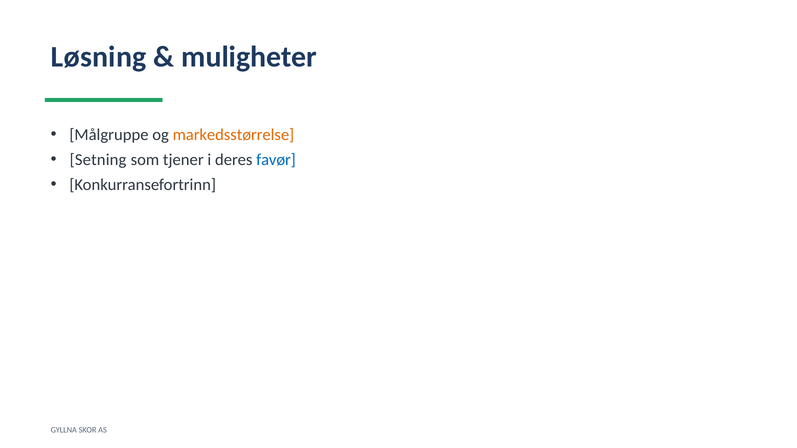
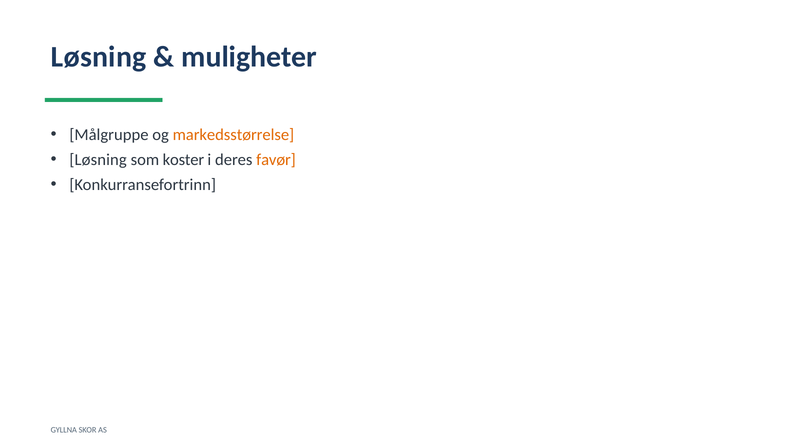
Setning at (98, 160): Setning -> Løsning
tjener: tjener -> koster
favør colour: blue -> orange
